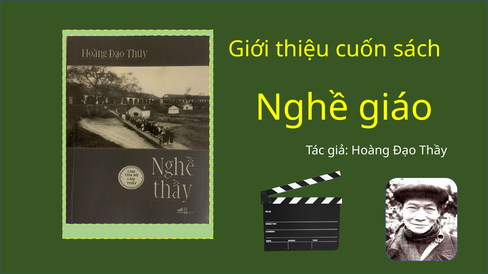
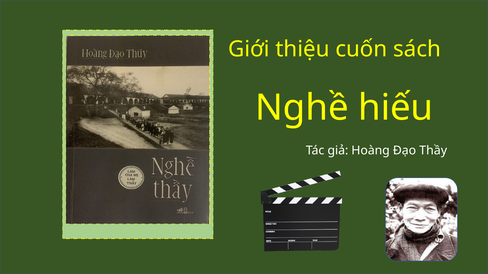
giáo: giáo -> hiếu
